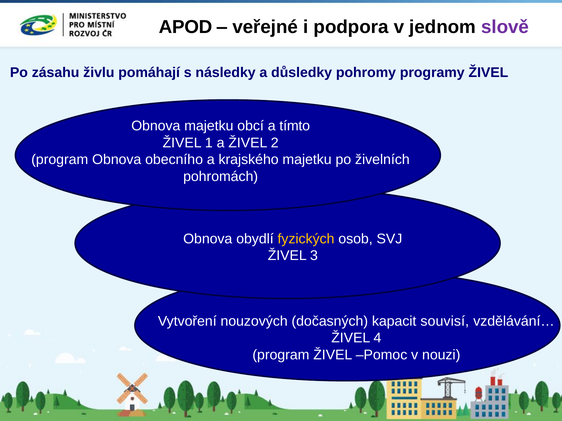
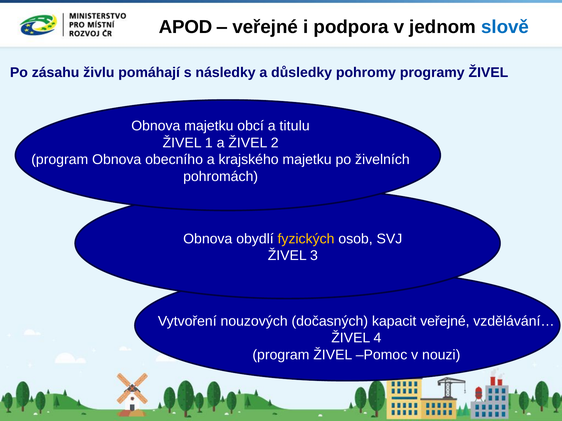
slově colour: purple -> blue
tímto: tímto -> titulu
kapacit souvisí: souvisí -> veřejné
